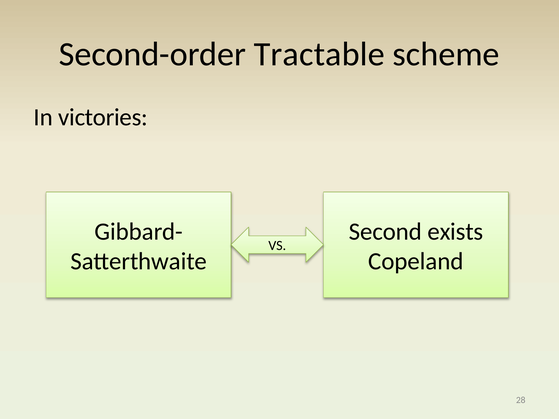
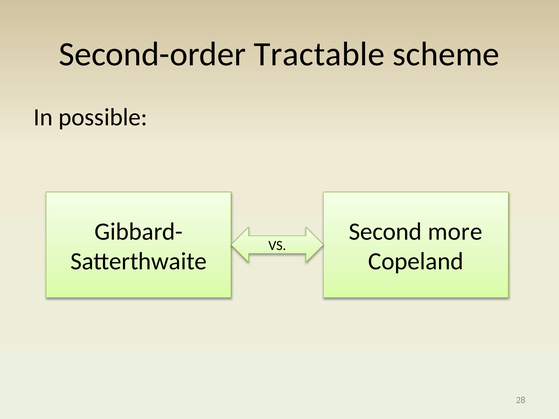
victories: victories -> possible
exists: exists -> more
